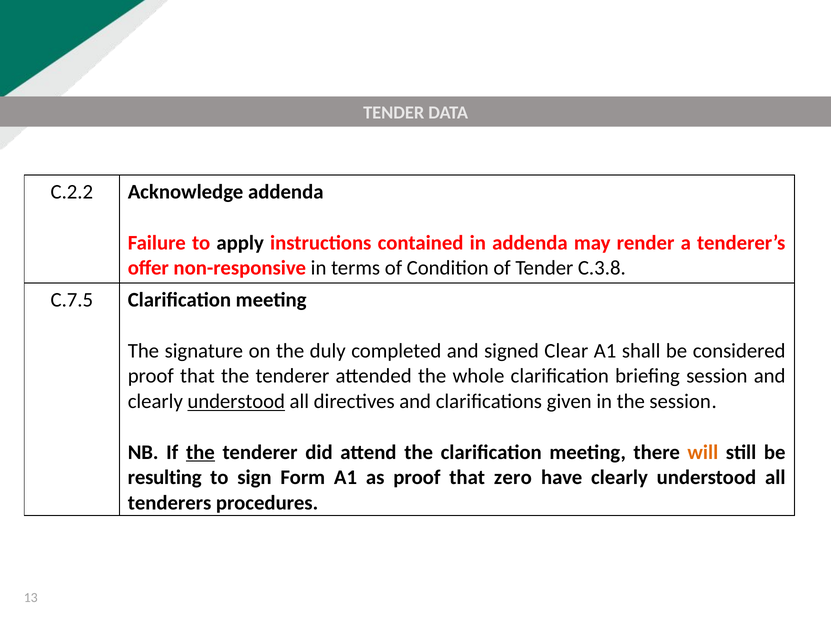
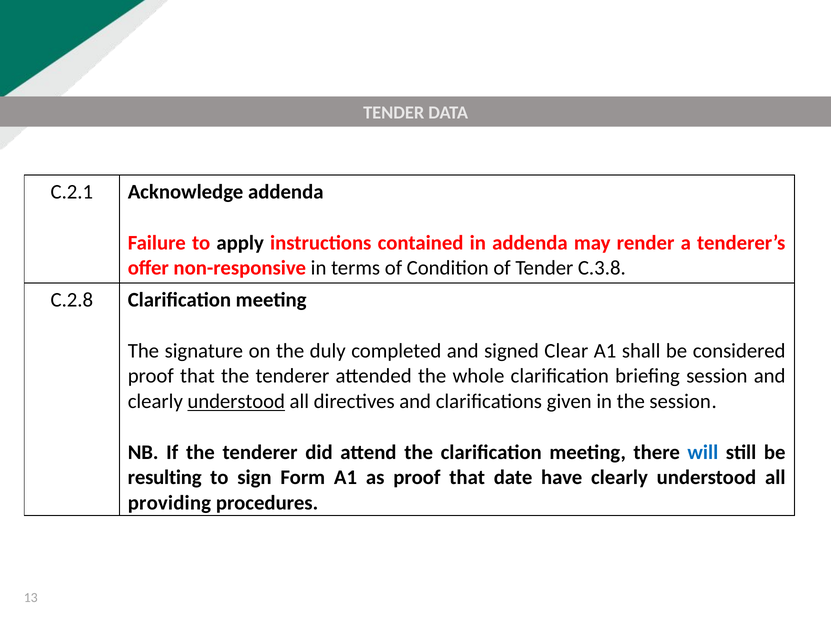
C.2.2: C.2.2 -> C.2.1
C.7.5: C.7.5 -> C.2.8
the at (200, 452) underline: present -> none
will colour: orange -> blue
zero: zero -> date
tenderers: tenderers -> providing
